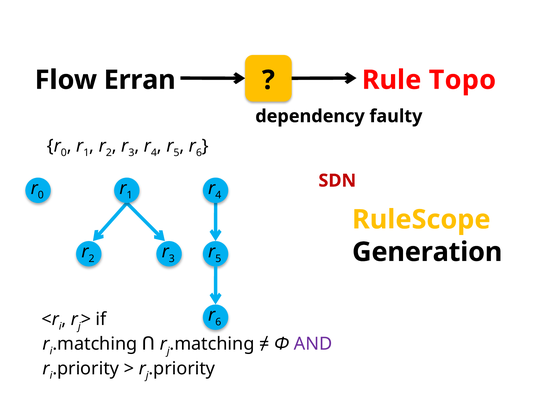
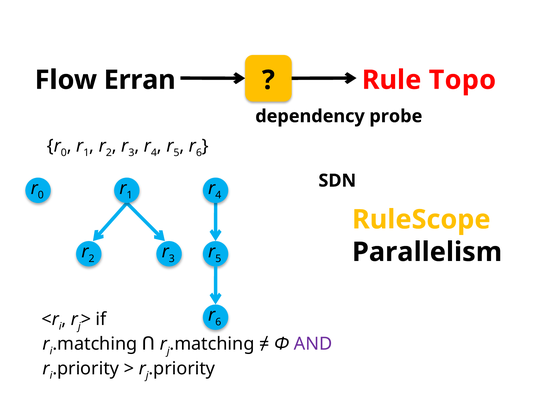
faulty: faulty -> probe
SDN colour: red -> black
Generation: Generation -> Parallelism
